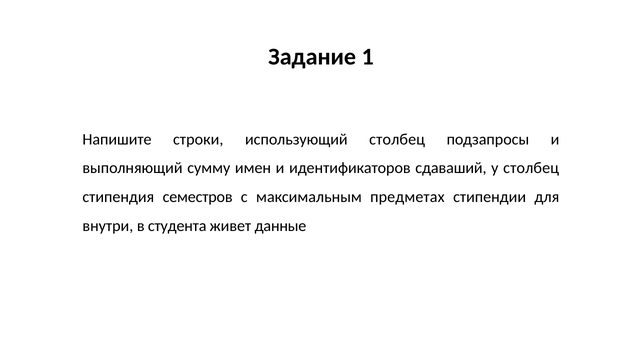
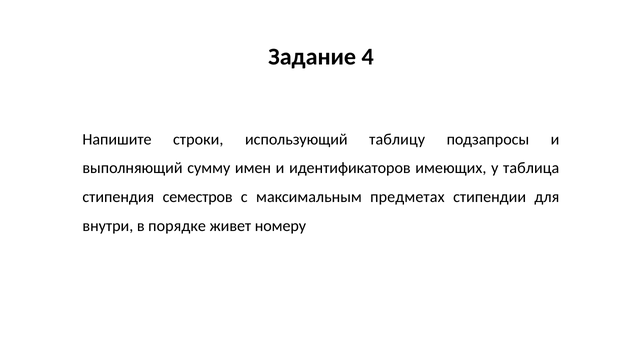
1: 1 -> 4
использующий столбец: столбец -> таблицу
сдаваший: сдаваший -> имеющих
у столбец: столбец -> таблица
студента: студента -> порядке
данные: данные -> номеру
